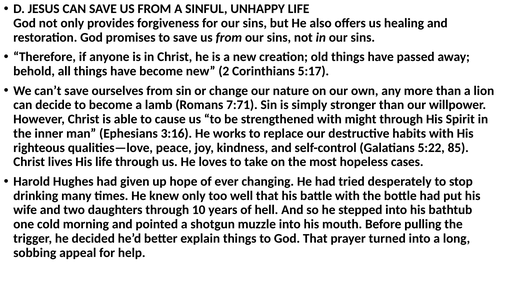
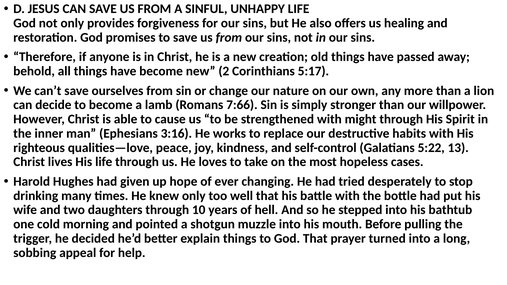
7:71: 7:71 -> 7:66
85: 85 -> 13
